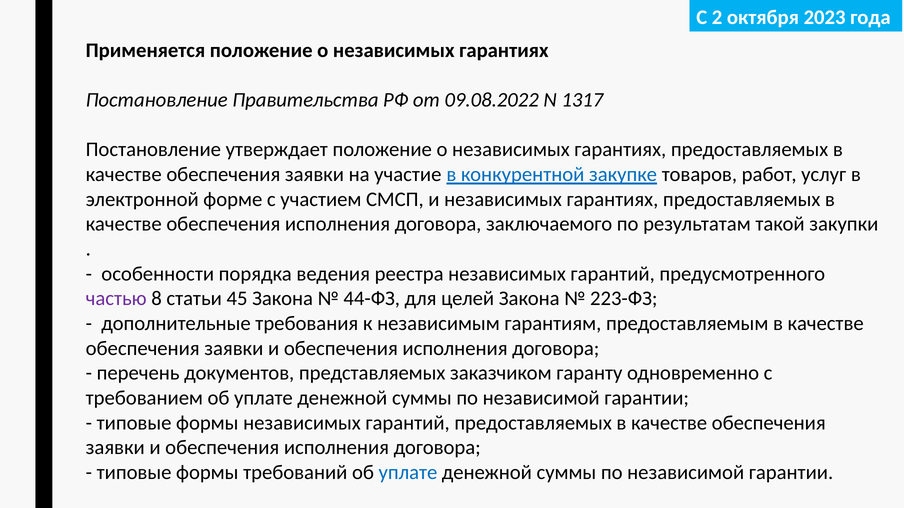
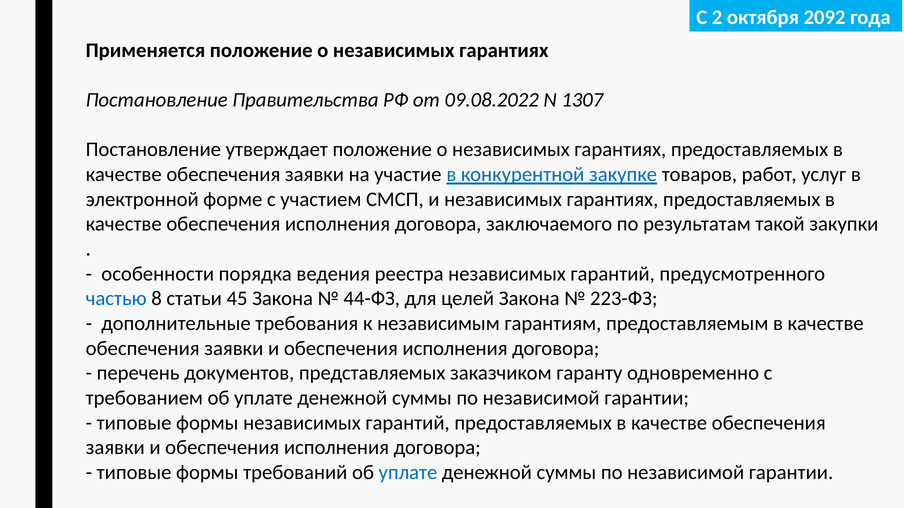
2023: 2023 -> 2092
1317: 1317 -> 1307
частью colour: purple -> blue
